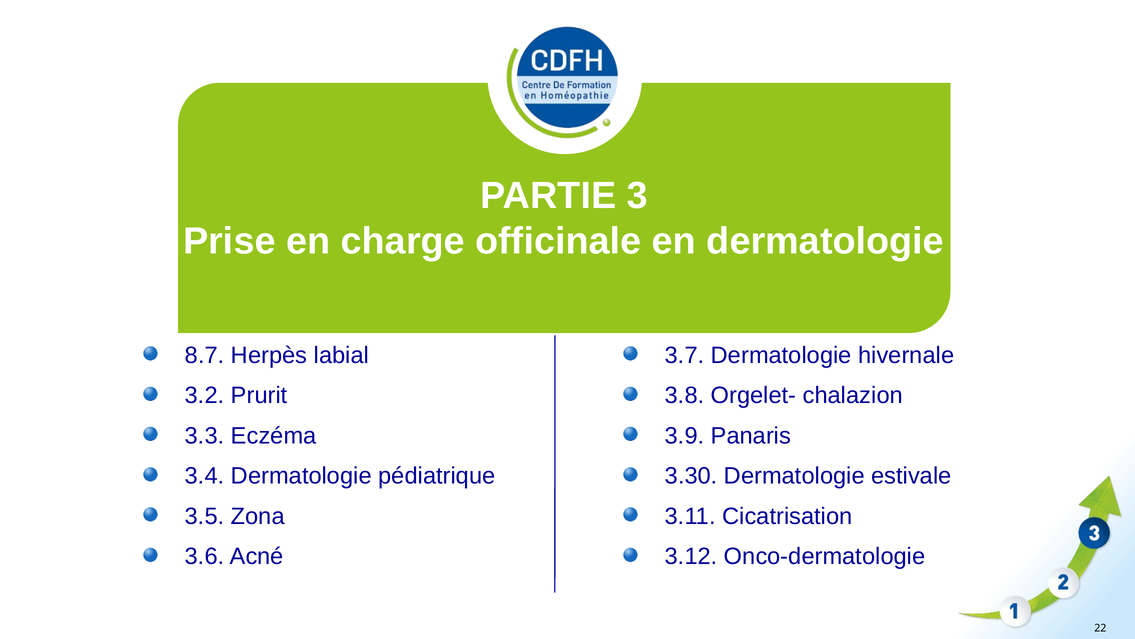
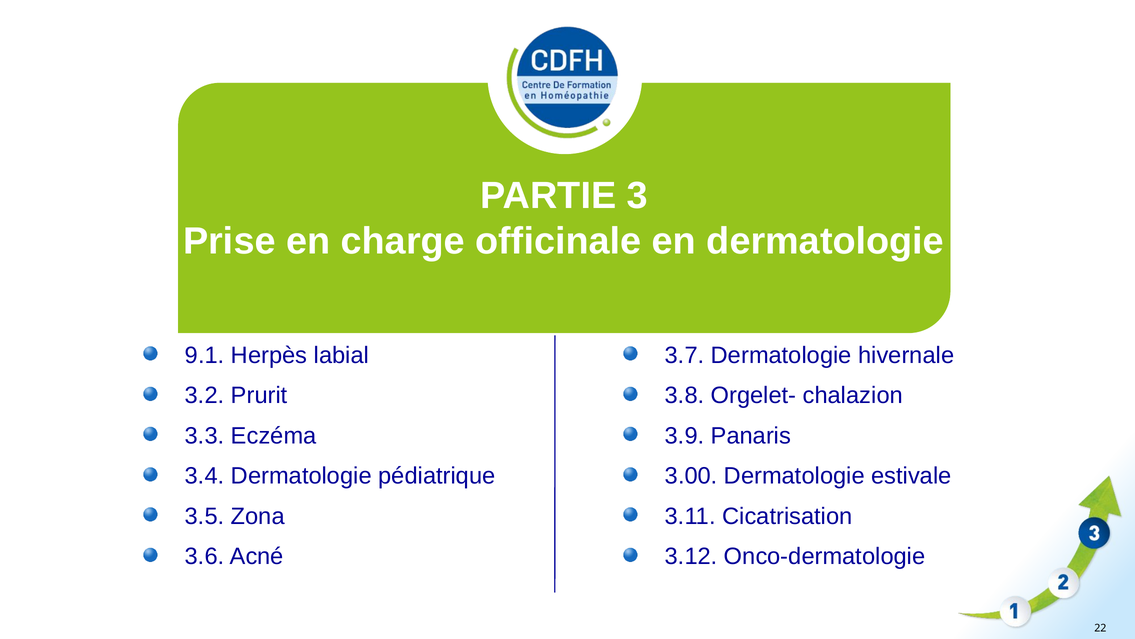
8.7: 8.7 -> 9.1
3.30: 3.30 -> 3.00
